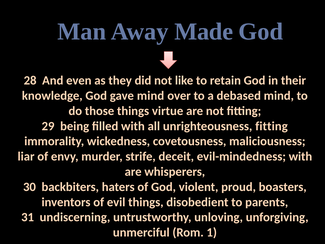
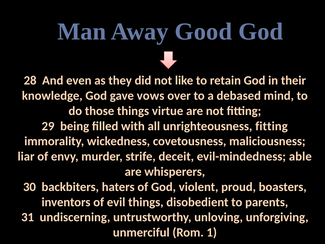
Made: Made -> Good
gave mind: mind -> vows
evil-mindedness with: with -> able
